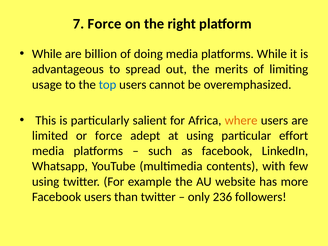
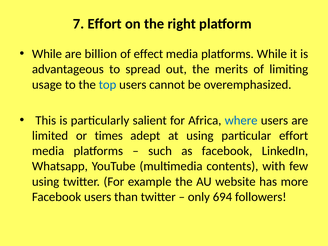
7 Force: Force -> Effort
doing: doing -> effect
where colour: orange -> blue
or force: force -> times
236: 236 -> 694
